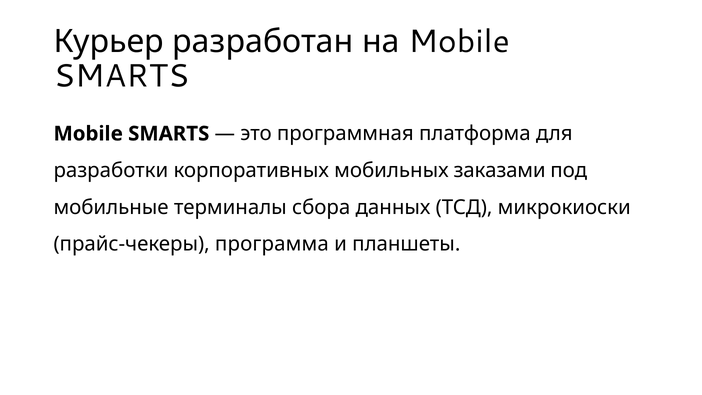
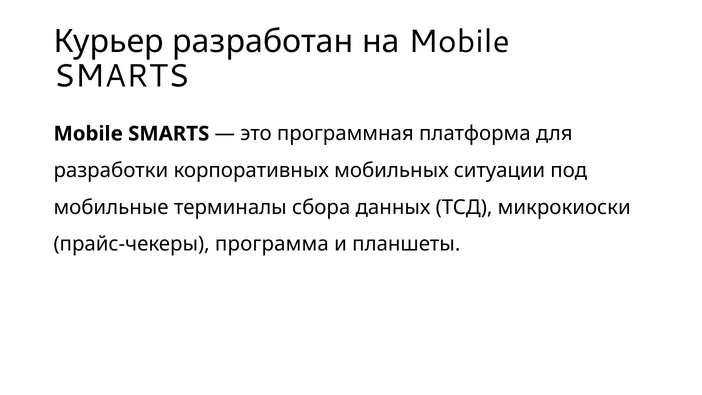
заказами: заказами -> ситуации
